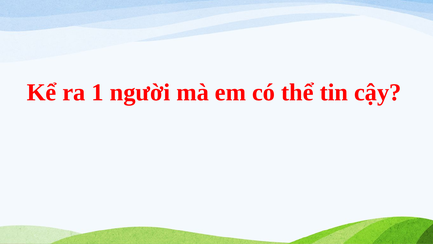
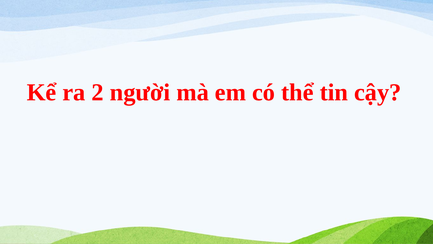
1: 1 -> 2
